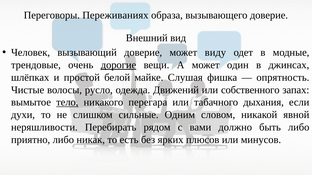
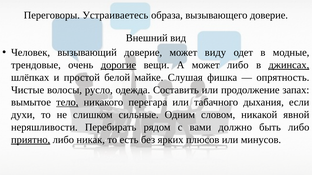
Переживаниях: Переживаниях -> Устраиваетесь
может один: один -> либо
джинсах underline: none -> present
Движений: Движений -> Составить
собственного: собственного -> продолжение
приятно underline: none -> present
